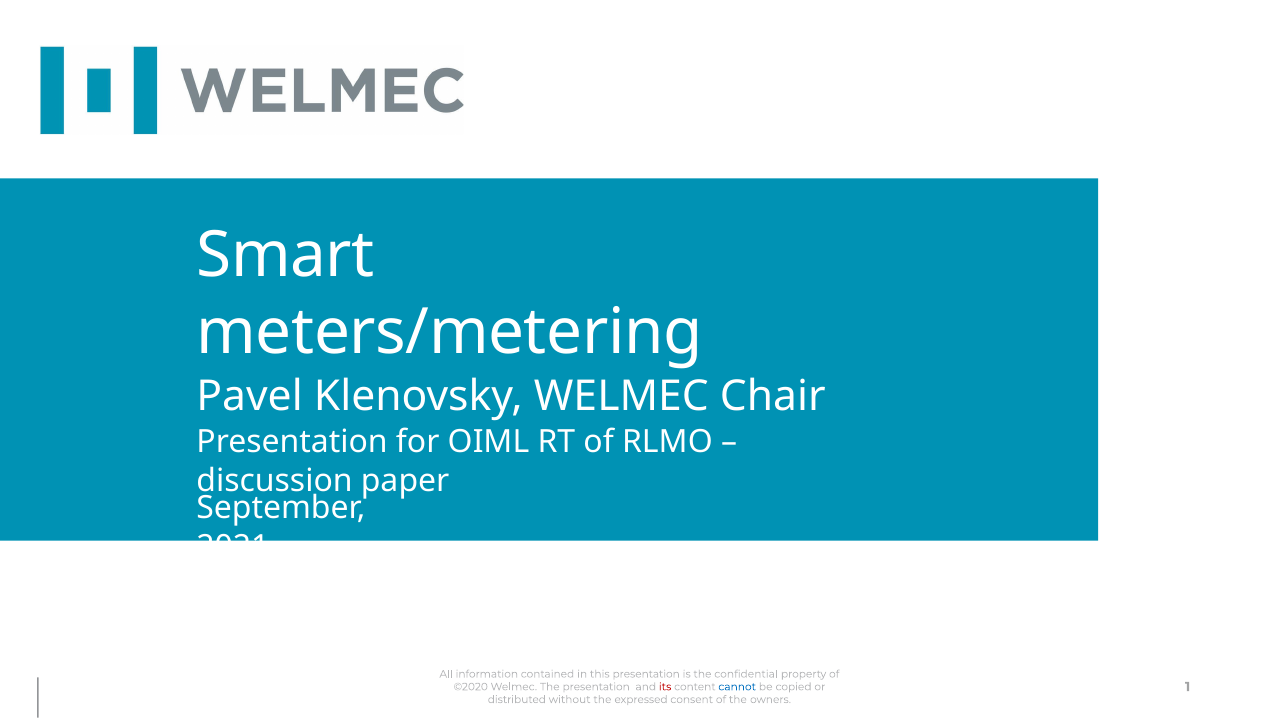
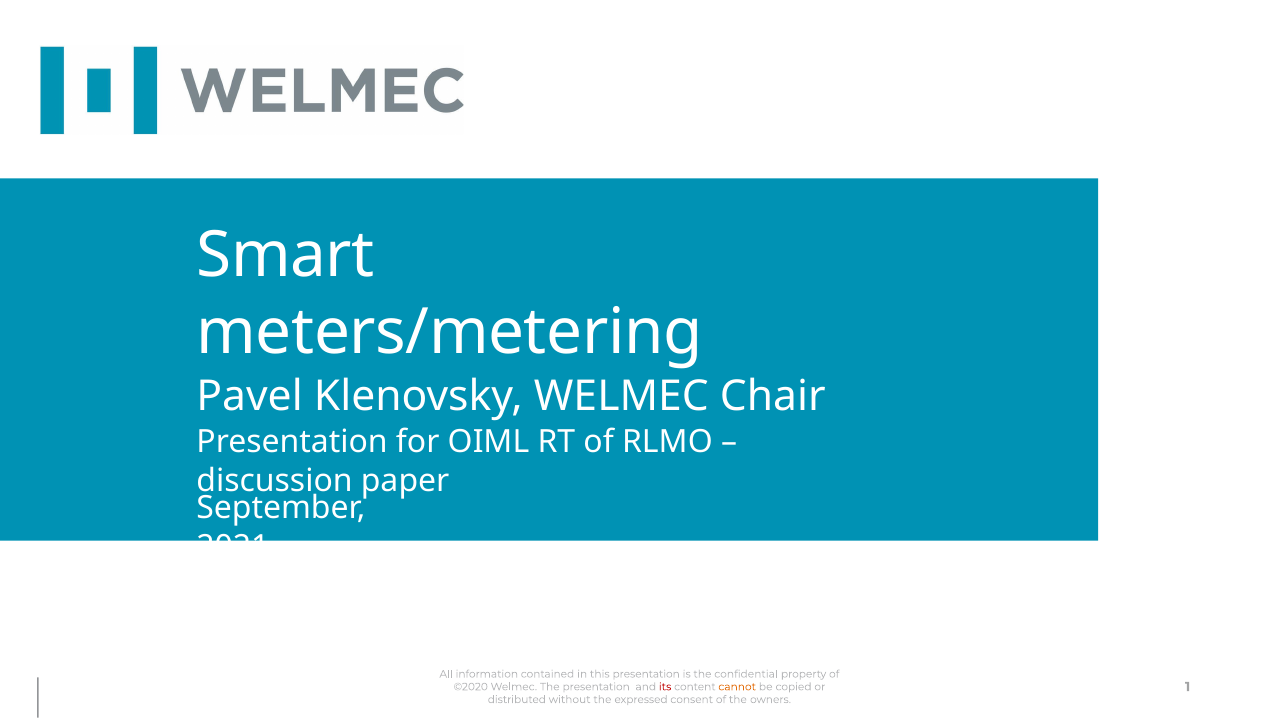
cannot colour: blue -> orange
